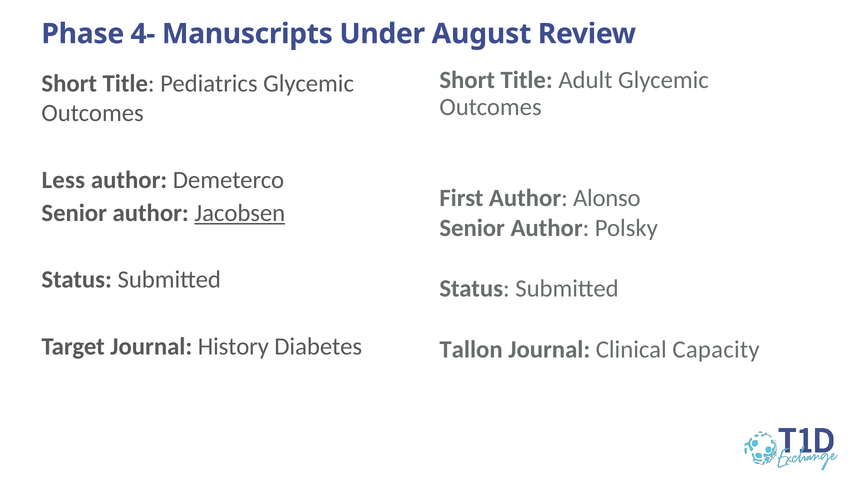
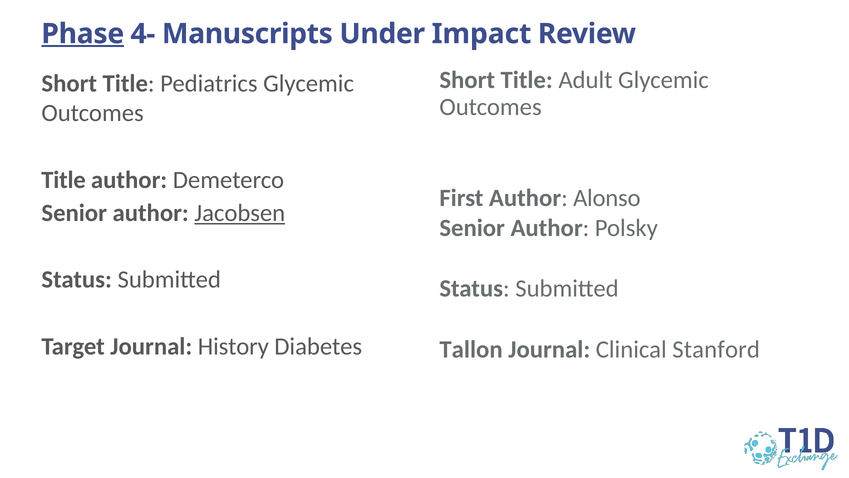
Phase underline: none -> present
August: August -> Impact
Less at (63, 180): Less -> Title
Capacity: Capacity -> Stanford
